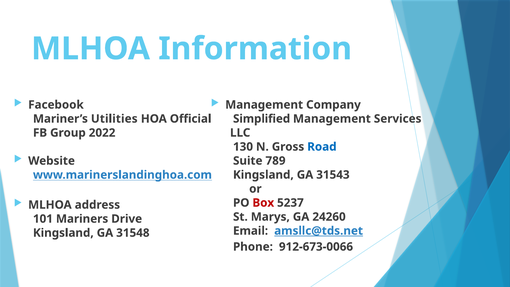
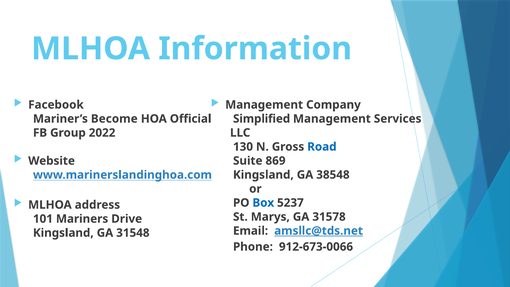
Utilities: Utilities -> Become
789: 789 -> 869
31543: 31543 -> 38548
Box colour: red -> blue
24260: 24260 -> 31578
